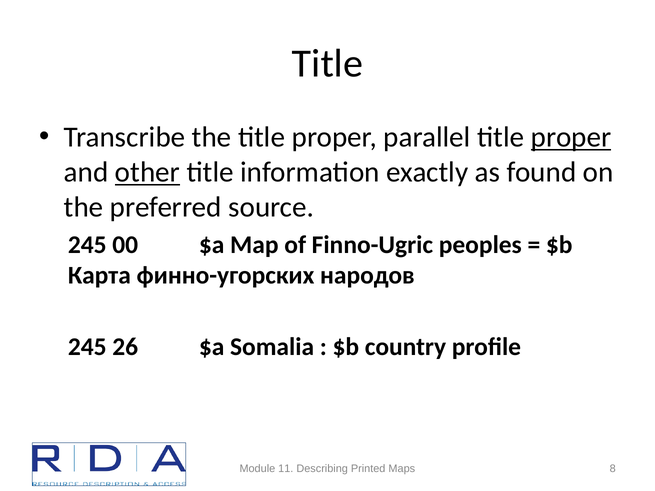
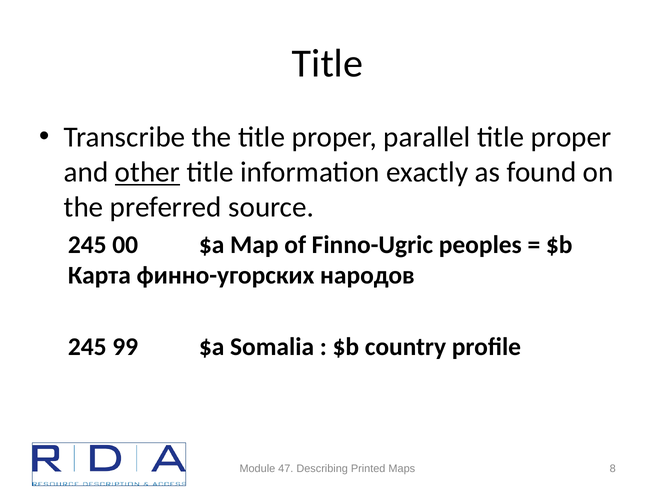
proper at (571, 137) underline: present -> none
26: 26 -> 99
11: 11 -> 47
